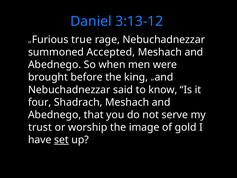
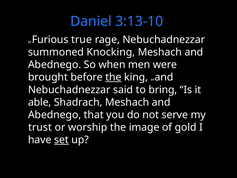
3:13-12: 3:13-12 -> 3:13-10
Accepted: Accepted -> Knocking
the at (113, 77) underline: none -> present
know: know -> bring
four: four -> able
